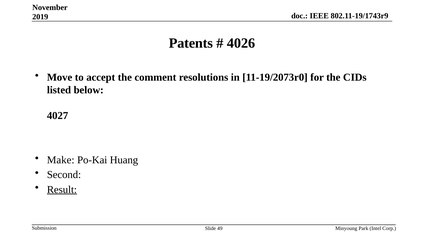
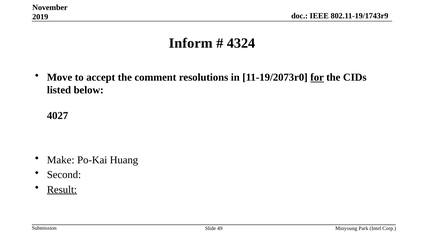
Patents: Patents -> Inform
4026: 4026 -> 4324
for underline: none -> present
